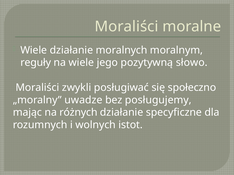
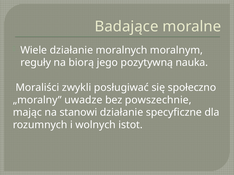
Moraliści at (127, 27): Moraliści -> Badające
na wiele: wiele -> biorą
słowo: słowo -> nauka
posługujemy: posługujemy -> powszechnie
różnych: różnych -> stanowi
